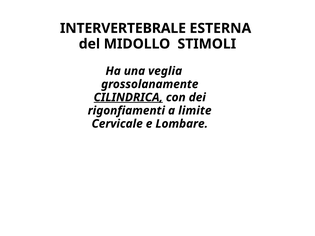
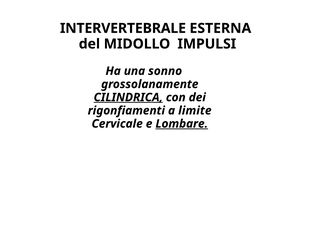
STIMOLI: STIMOLI -> IMPULSI
veglia: veglia -> sonno
Lombare underline: none -> present
